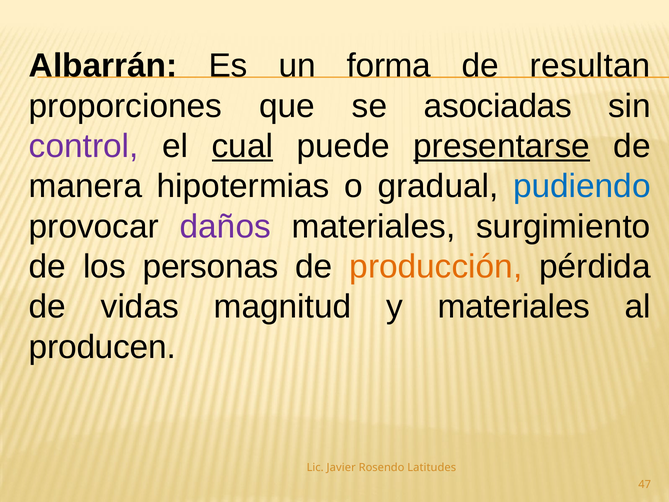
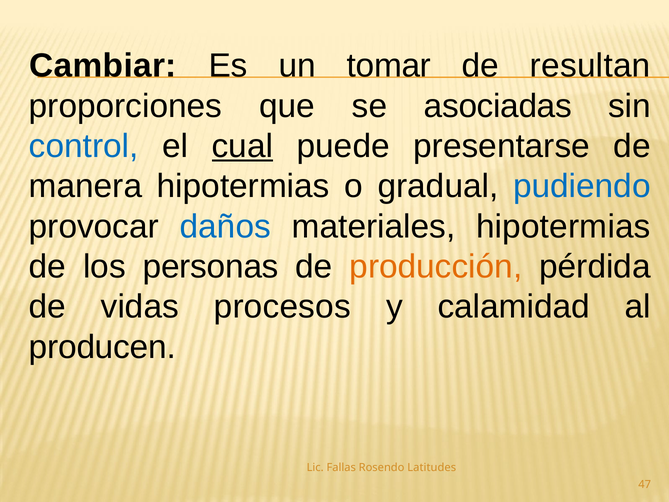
Albarrán: Albarrán -> Cambiar
forma: forma -> tomar
control colour: purple -> blue
presentarse underline: present -> none
daños colour: purple -> blue
materiales surgimiento: surgimiento -> hipotermias
magnitud: magnitud -> procesos
y materiales: materiales -> calamidad
Javier: Javier -> Fallas
